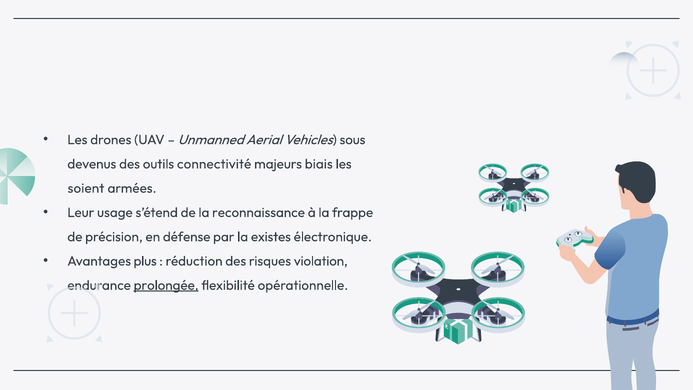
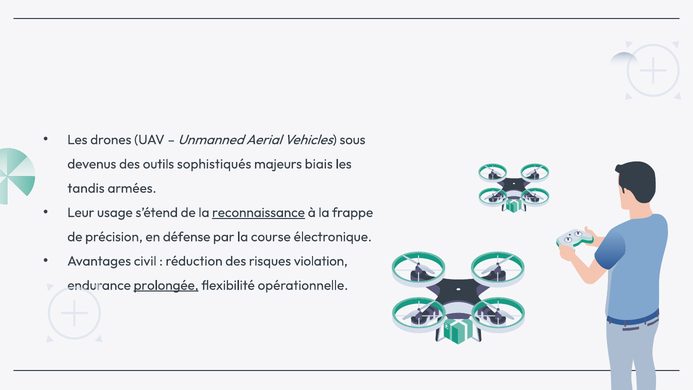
connectivité: connectivité -> sophistiqués
soient: soient -> tandis
reconnaissance underline: none -> present
existes: existes -> course
plus: plus -> civil
